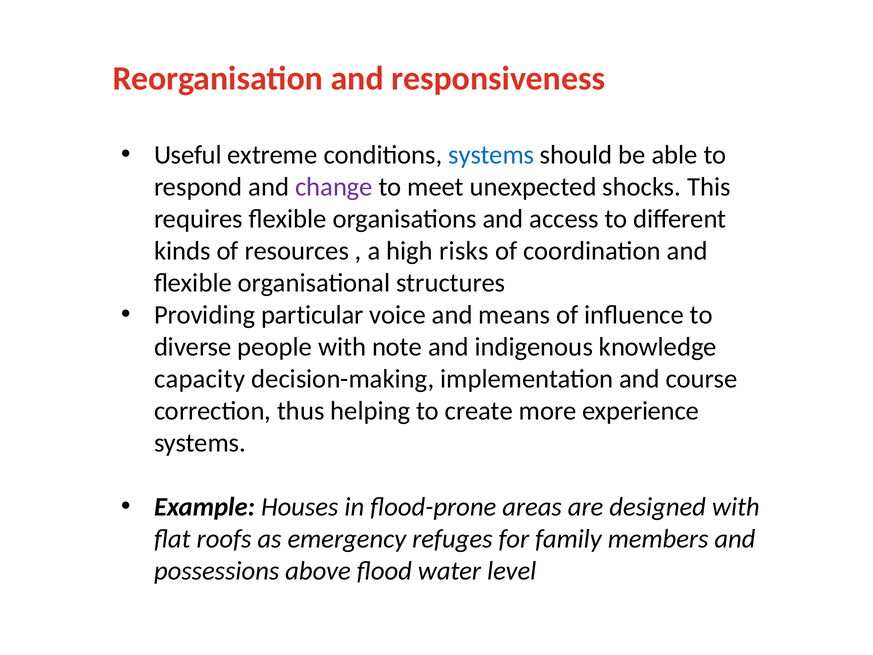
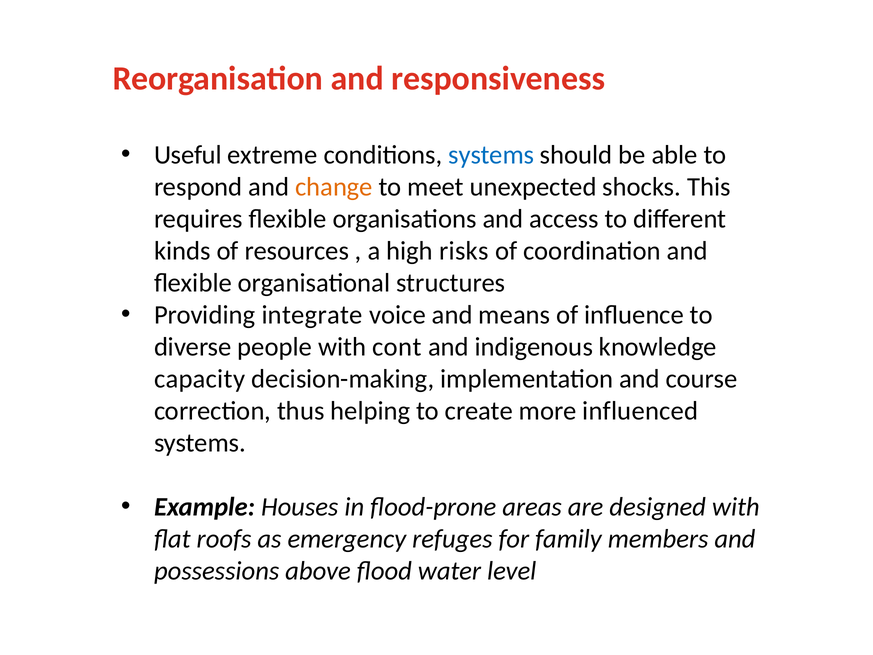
change colour: purple -> orange
particular: particular -> integrate
note: note -> cont
experience: experience -> influenced
